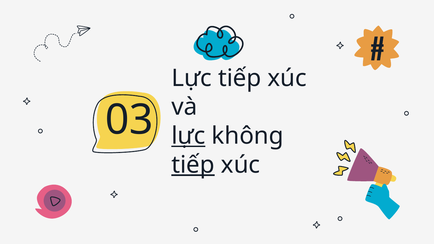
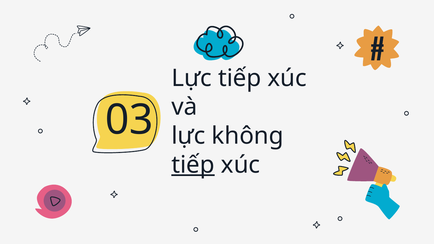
lực at (188, 136) underline: present -> none
